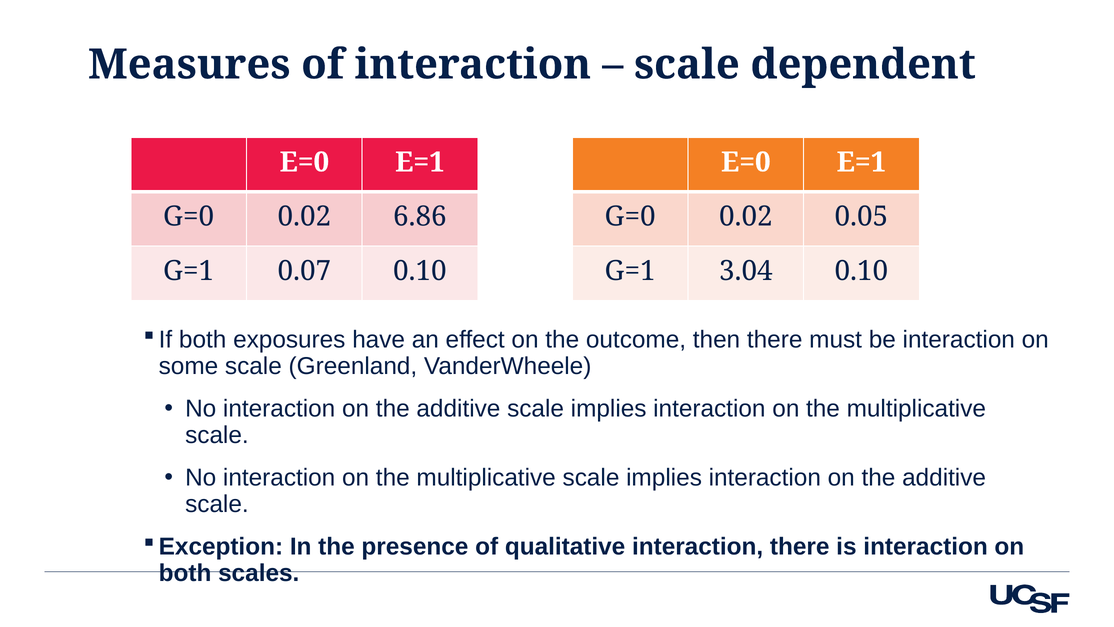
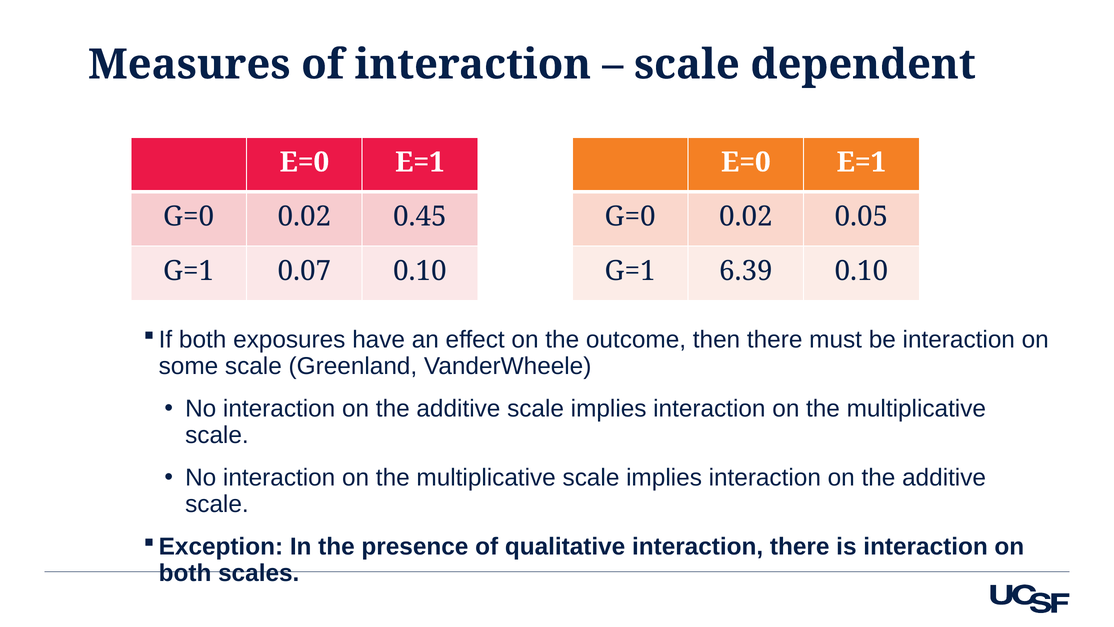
6.86: 6.86 -> 0.45
3.04: 3.04 -> 6.39
